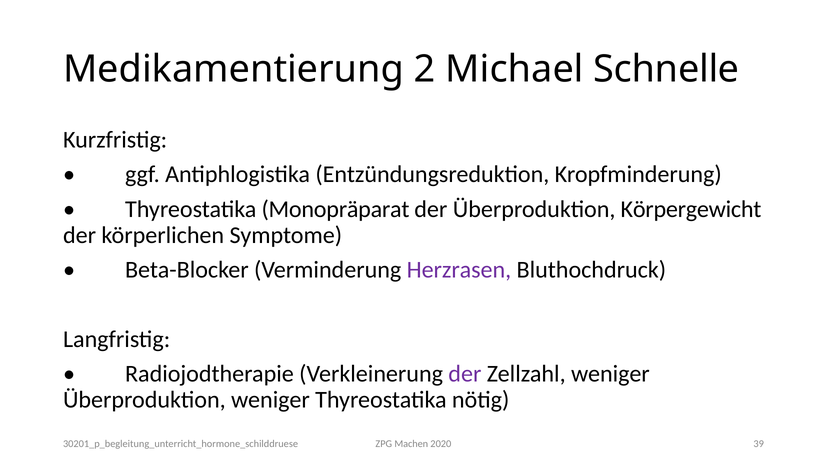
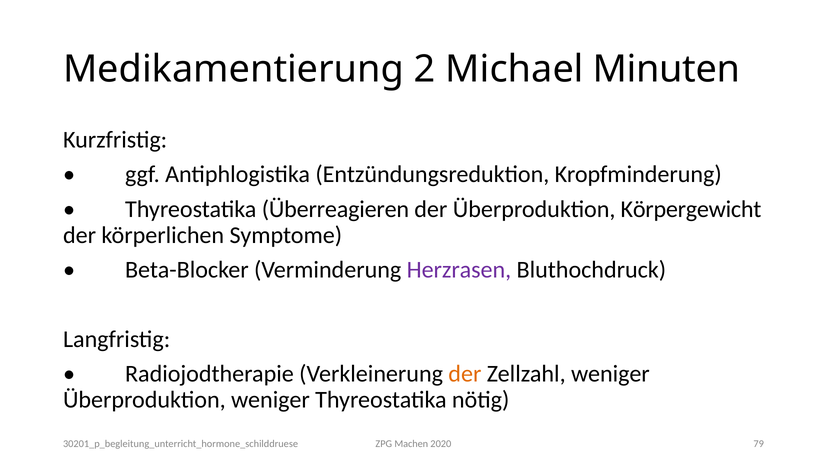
Schnelle: Schnelle -> Minuten
Monopräparat: Monopräparat -> Überreagieren
der at (465, 374) colour: purple -> orange
39: 39 -> 79
